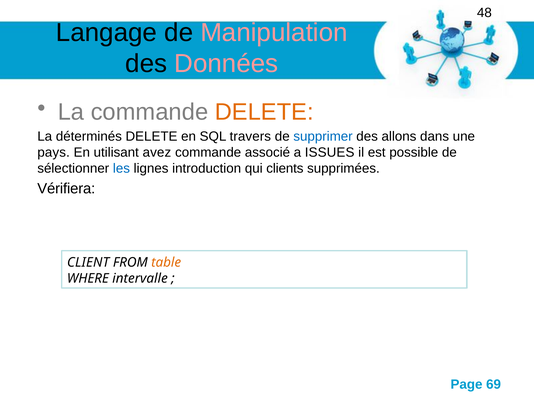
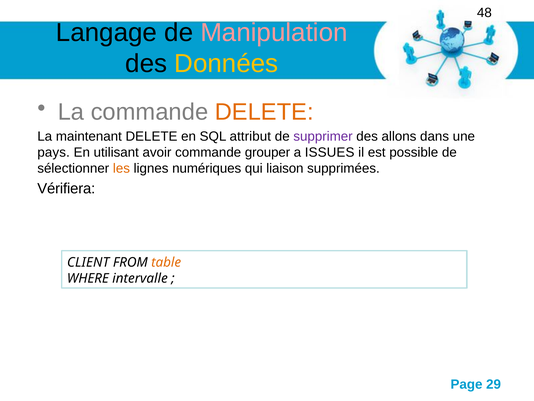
Données colour: pink -> yellow
déterminés: déterminés -> maintenant
travers: travers -> attribut
supprimer colour: blue -> purple
avez: avez -> avoir
associé: associé -> grouper
les colour: blue -> orange
introduction: introduction -> numériques
clients: clients -> liaison
69: 69 -> 29
